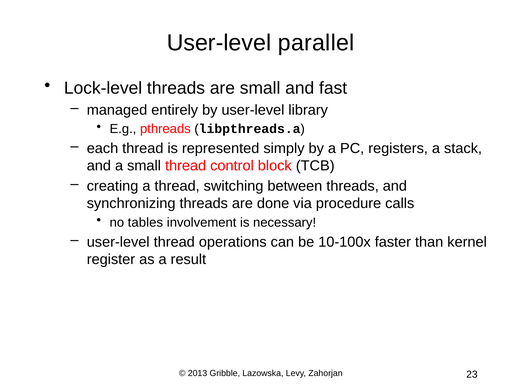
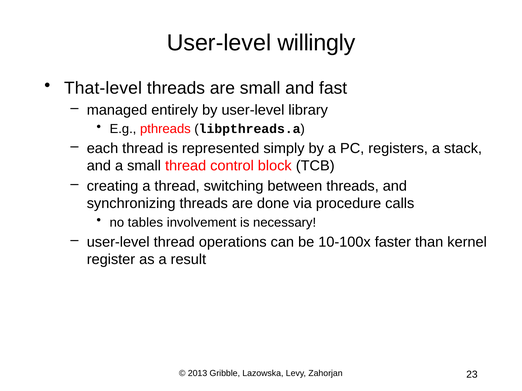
parallel: parallel -> willingly
Lock-level: Lock-level -> That-level
